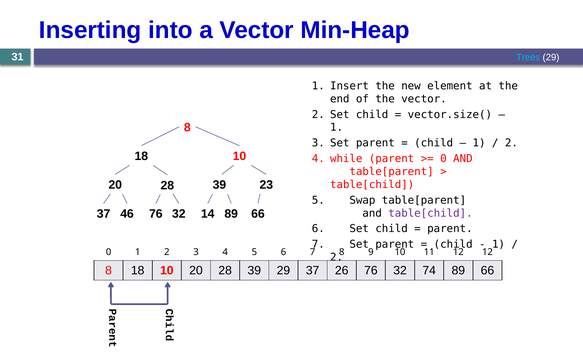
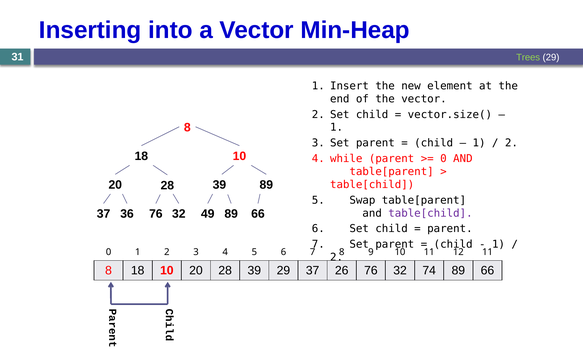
Trees colour: light blue -> light green
39 23: 23 -> 89
46: 46 -> 36
14: 14 -> 49
12 12: 12 -> 11
